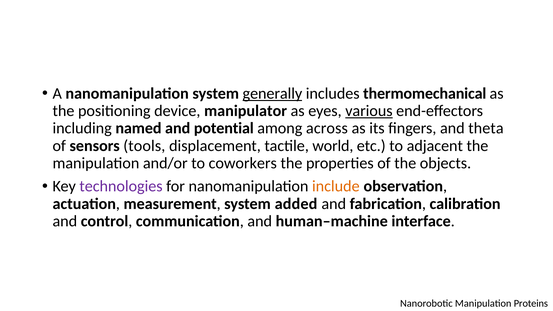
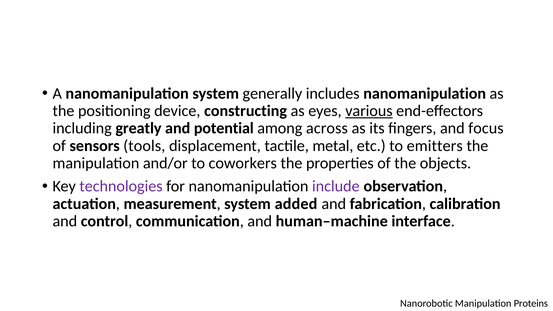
generally underline: present -> none
includes thermomechanical: thermomechanical -> nanomanipulation
manipulator: manipulator -> constructing
named: named -> greatly
theta: theta -> focus
world: world -> metal
adjacent: adjacent -> emitters
include colour: orange -> purple
